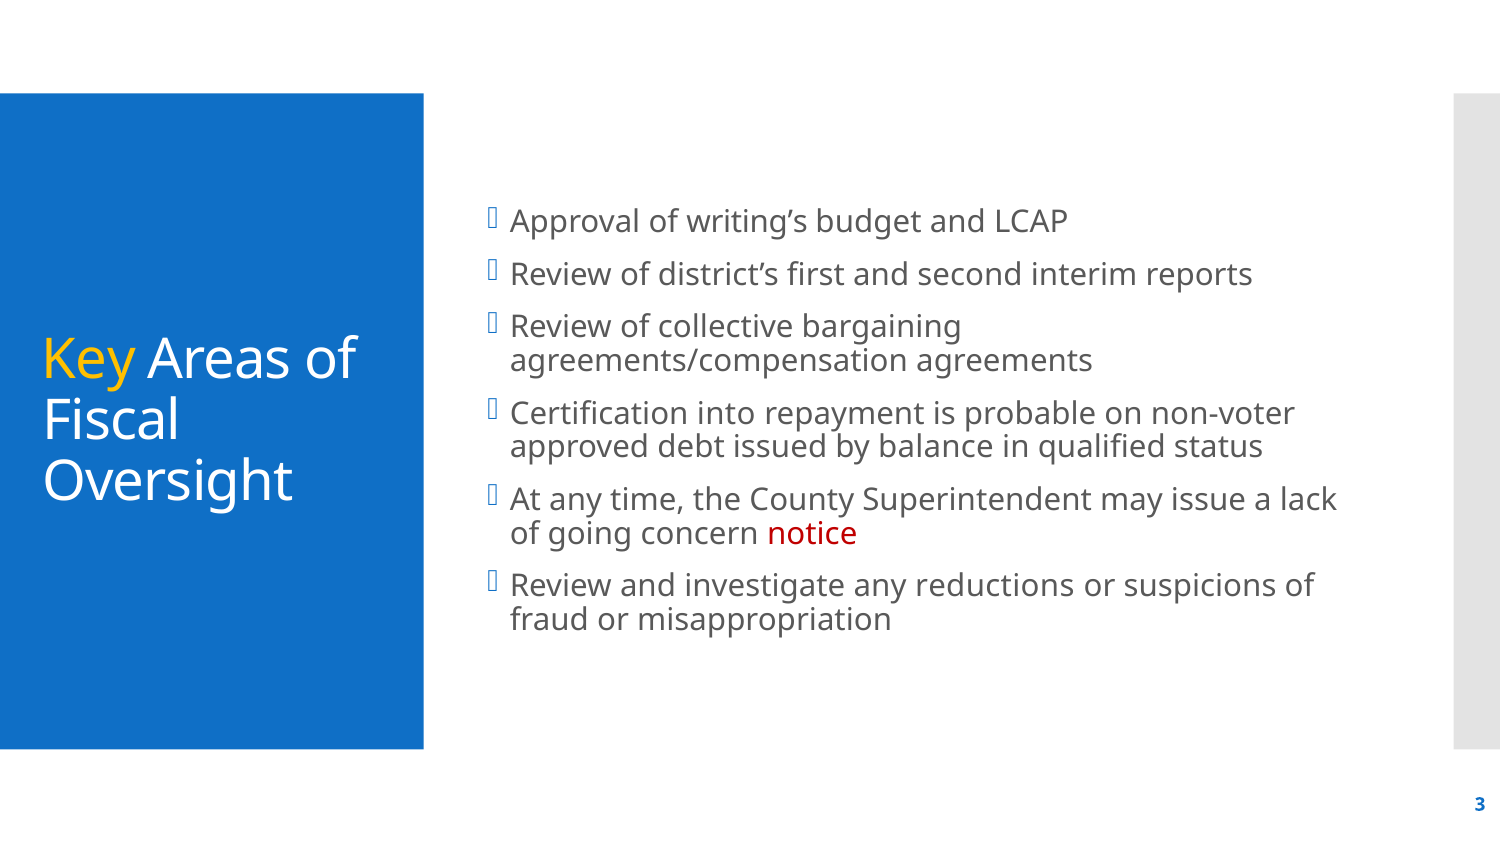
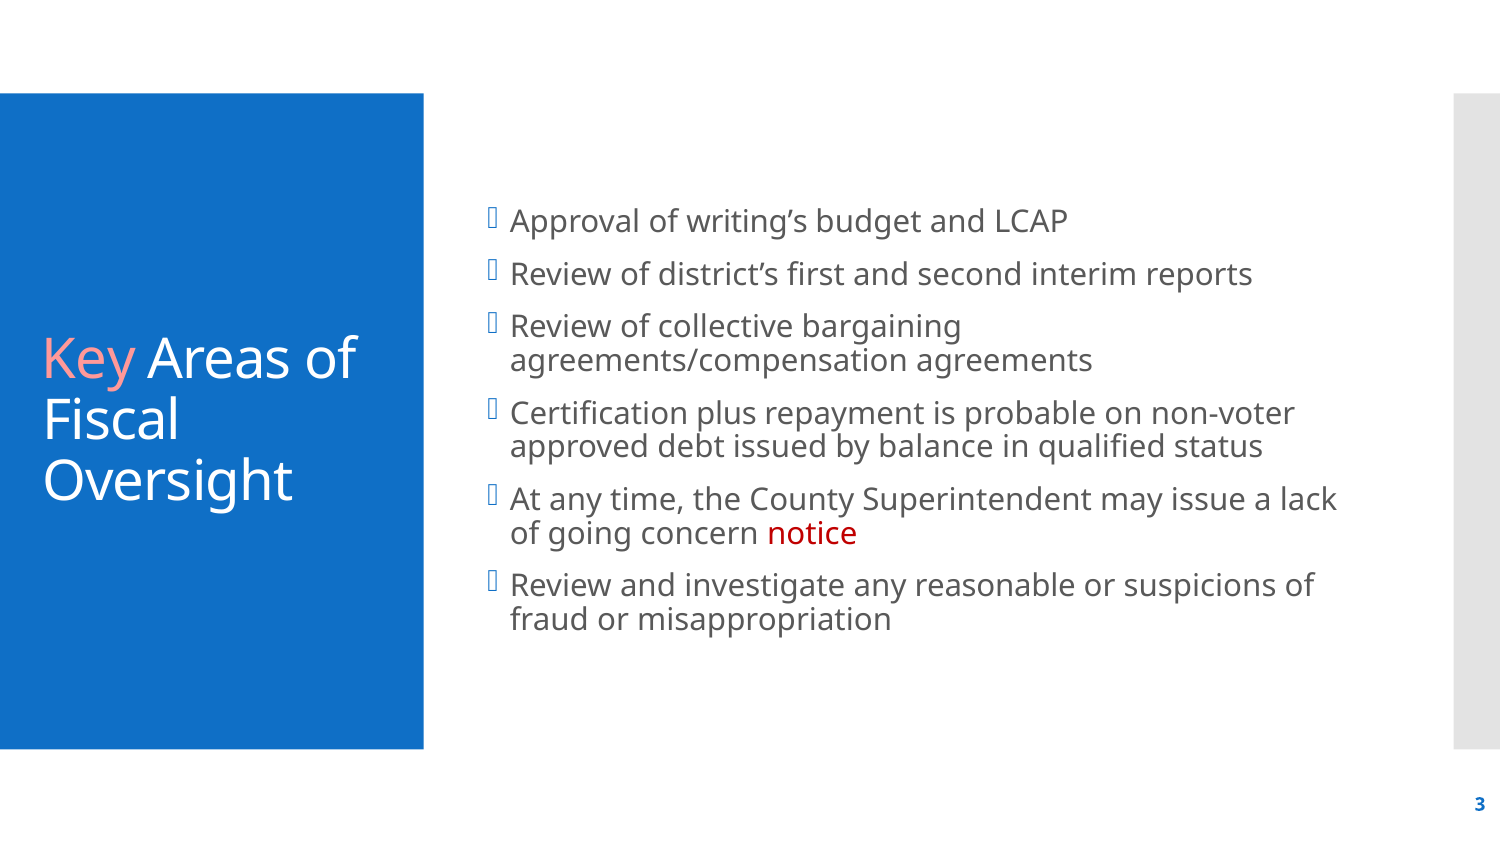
Key colour: yellow -> pink
into: into -> plus
reductions: reductions -> reasonable
